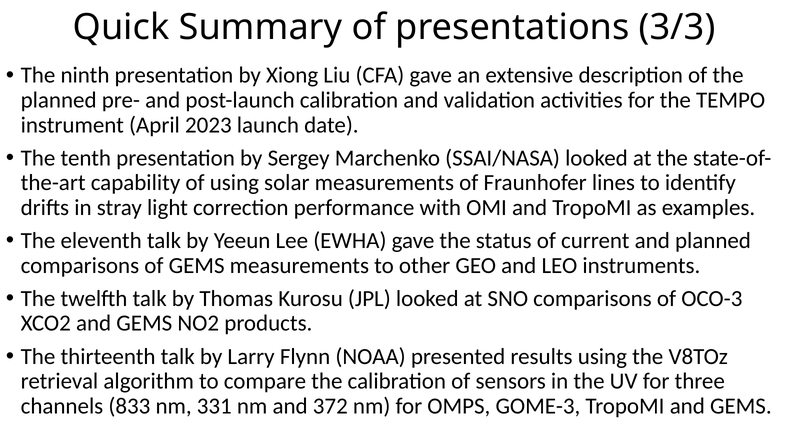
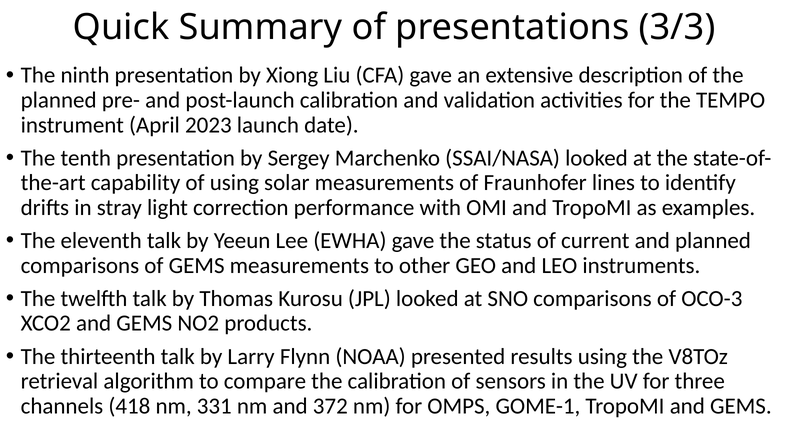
833: 833 -> 418
GOME-3: GOME-3 -> GOME-1
